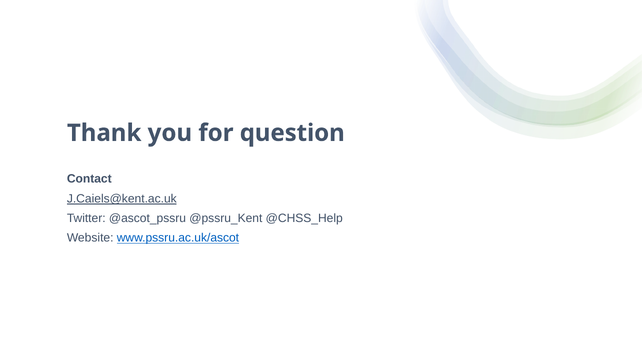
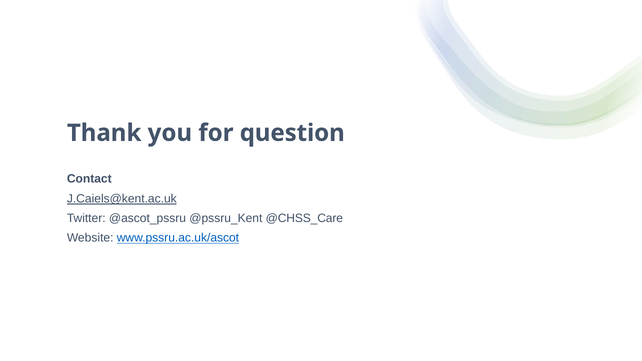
@CHSS_Help: @CHSS_Help -> @CHSS_Care
